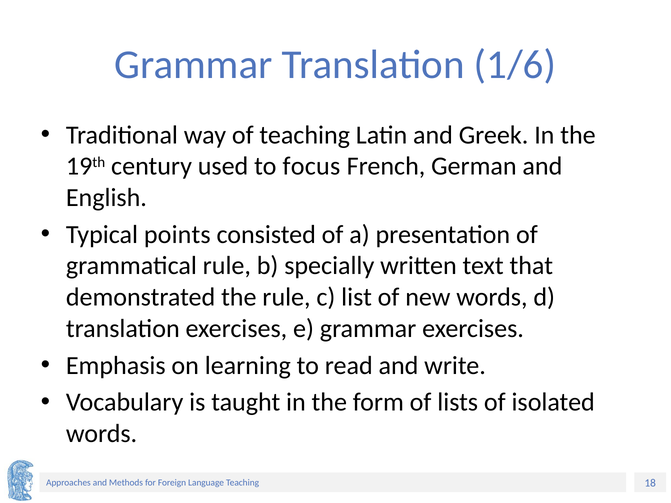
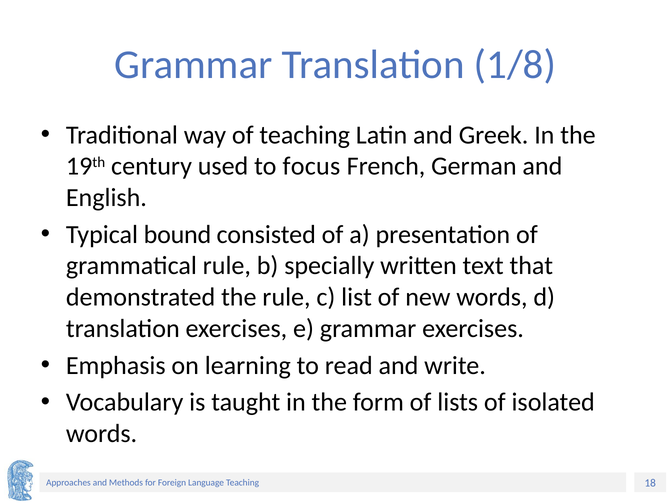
1/6: 1/6 -> 1/8
points: points -> bound
